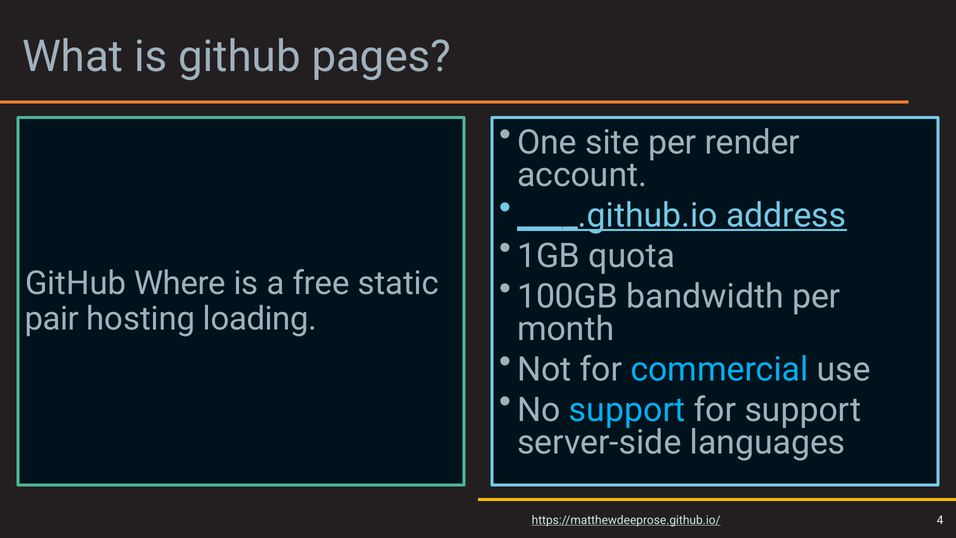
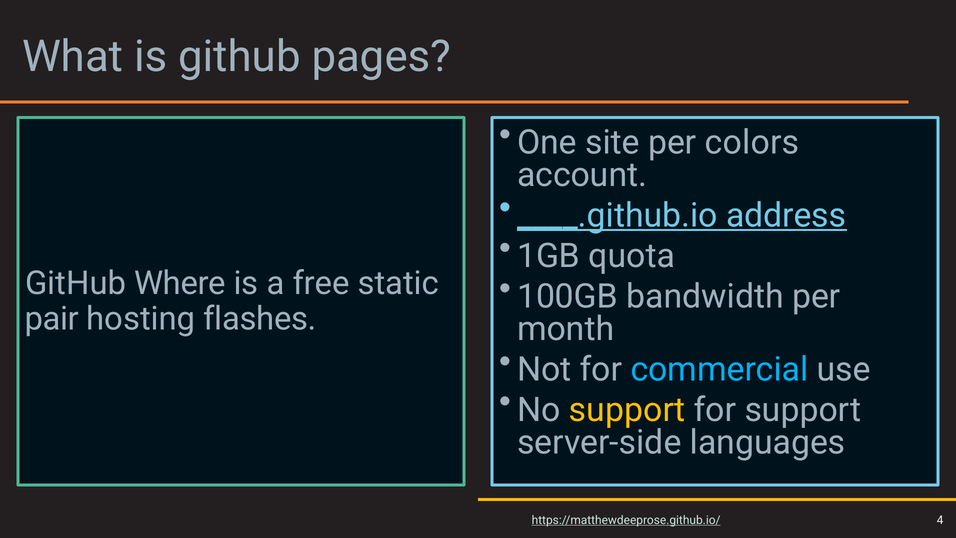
render: render -> colors
loading: loading -> flashes
support at (627, 410) colour: light blue -> yellow
